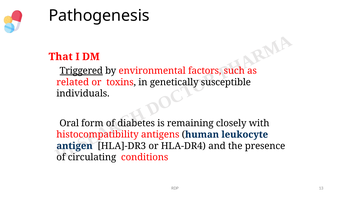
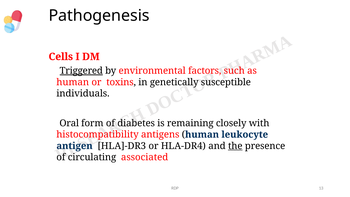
That: That -> Cells
related at (73, 82): related -> human
the underline: none -> present
conditions: conditions -> associated
